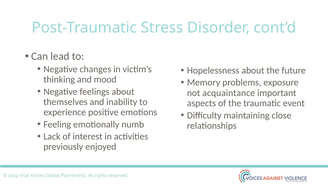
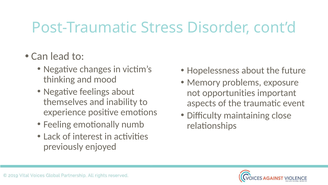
acquaintance: acquaintance -> opportunities
